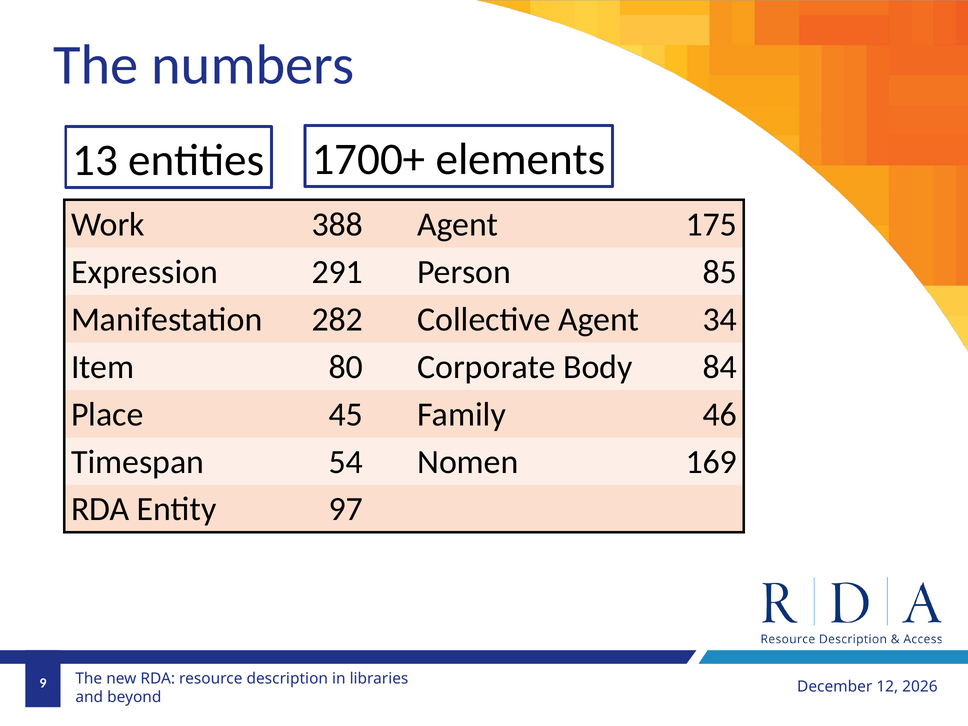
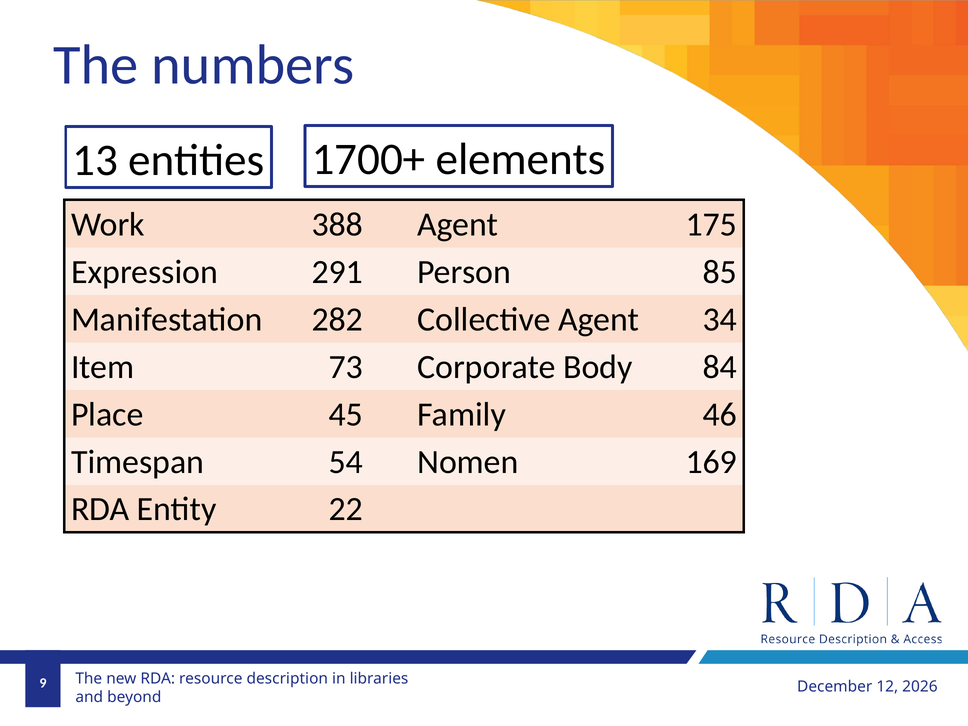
80: 80 -> 73
97: 97 -> 22
